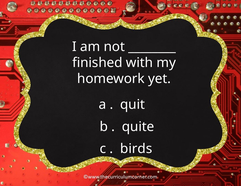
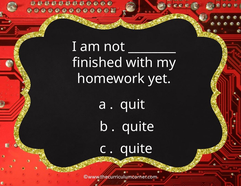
birds at (136, 149): birds -> quite
